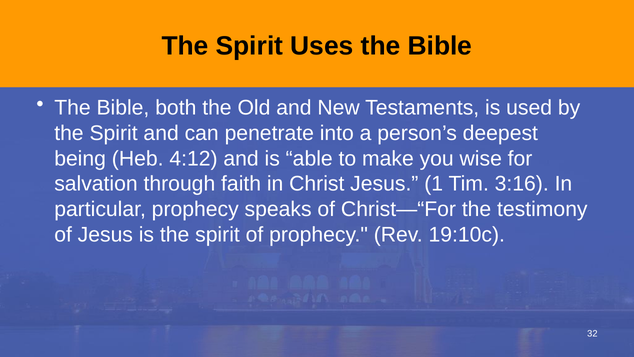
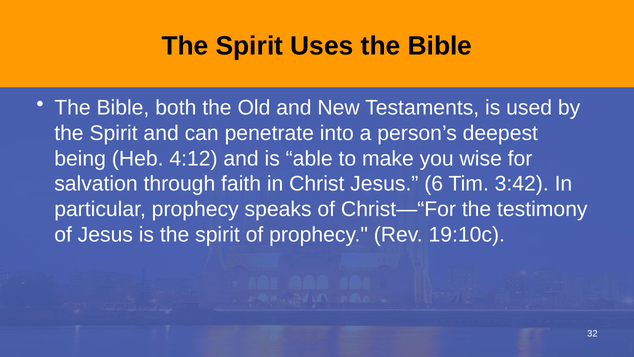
1: 1 -> 6
3:16: 3:16 -> 3:42
